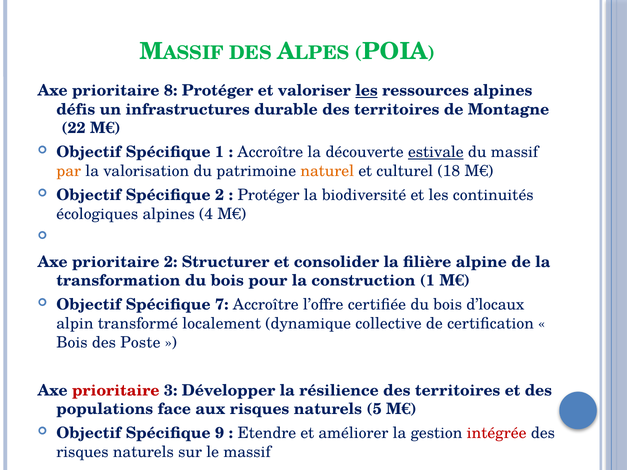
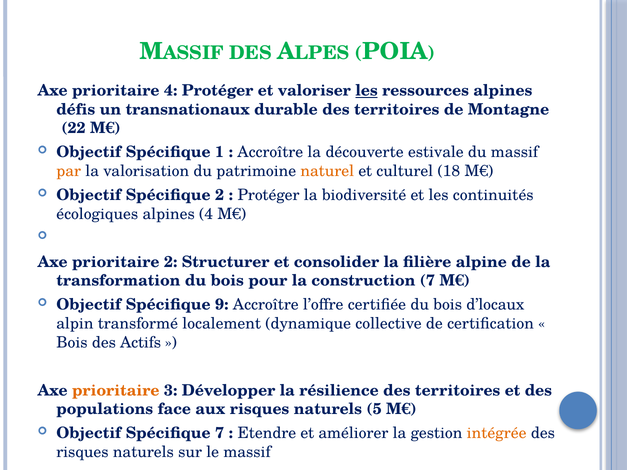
prioritaire 8: 8 -> 4
infrastructures: infrastructures -> transnationaux
estivale underline: present -> none
construction 1: 1 -> 7
7: 7 -> 9
Poste: Poste -> Actifs
prioritaire at (116, 391) colour: red -> orange
Spécifique 9: 9 -> 7
intégrée colour: red -> orange
